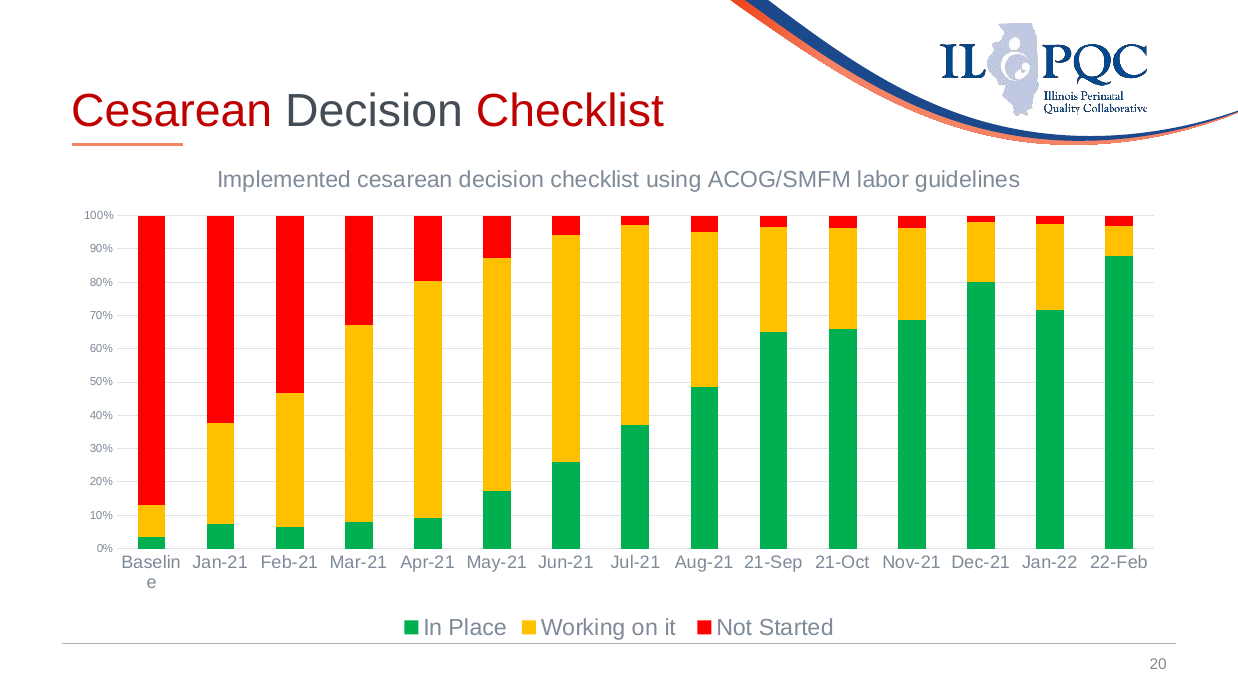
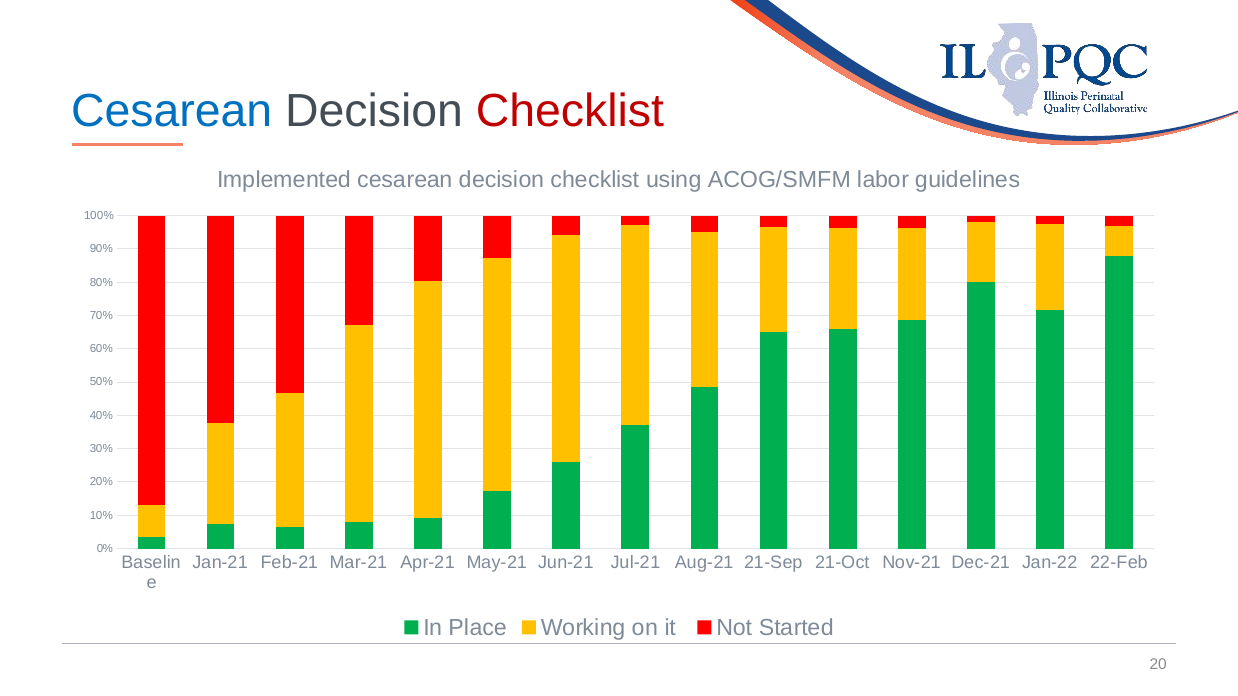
Cesarean at (172, 111) colour: red -> blue
